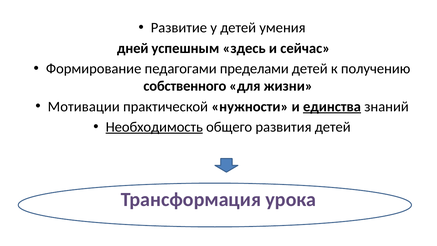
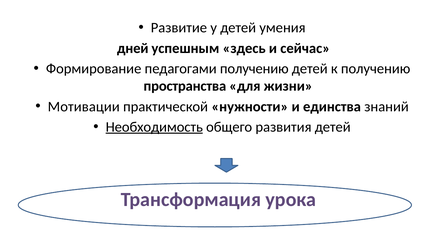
педагогами пределами: пределами -> получению
собственного: собственного -> пространства
единства underline: present -> none
